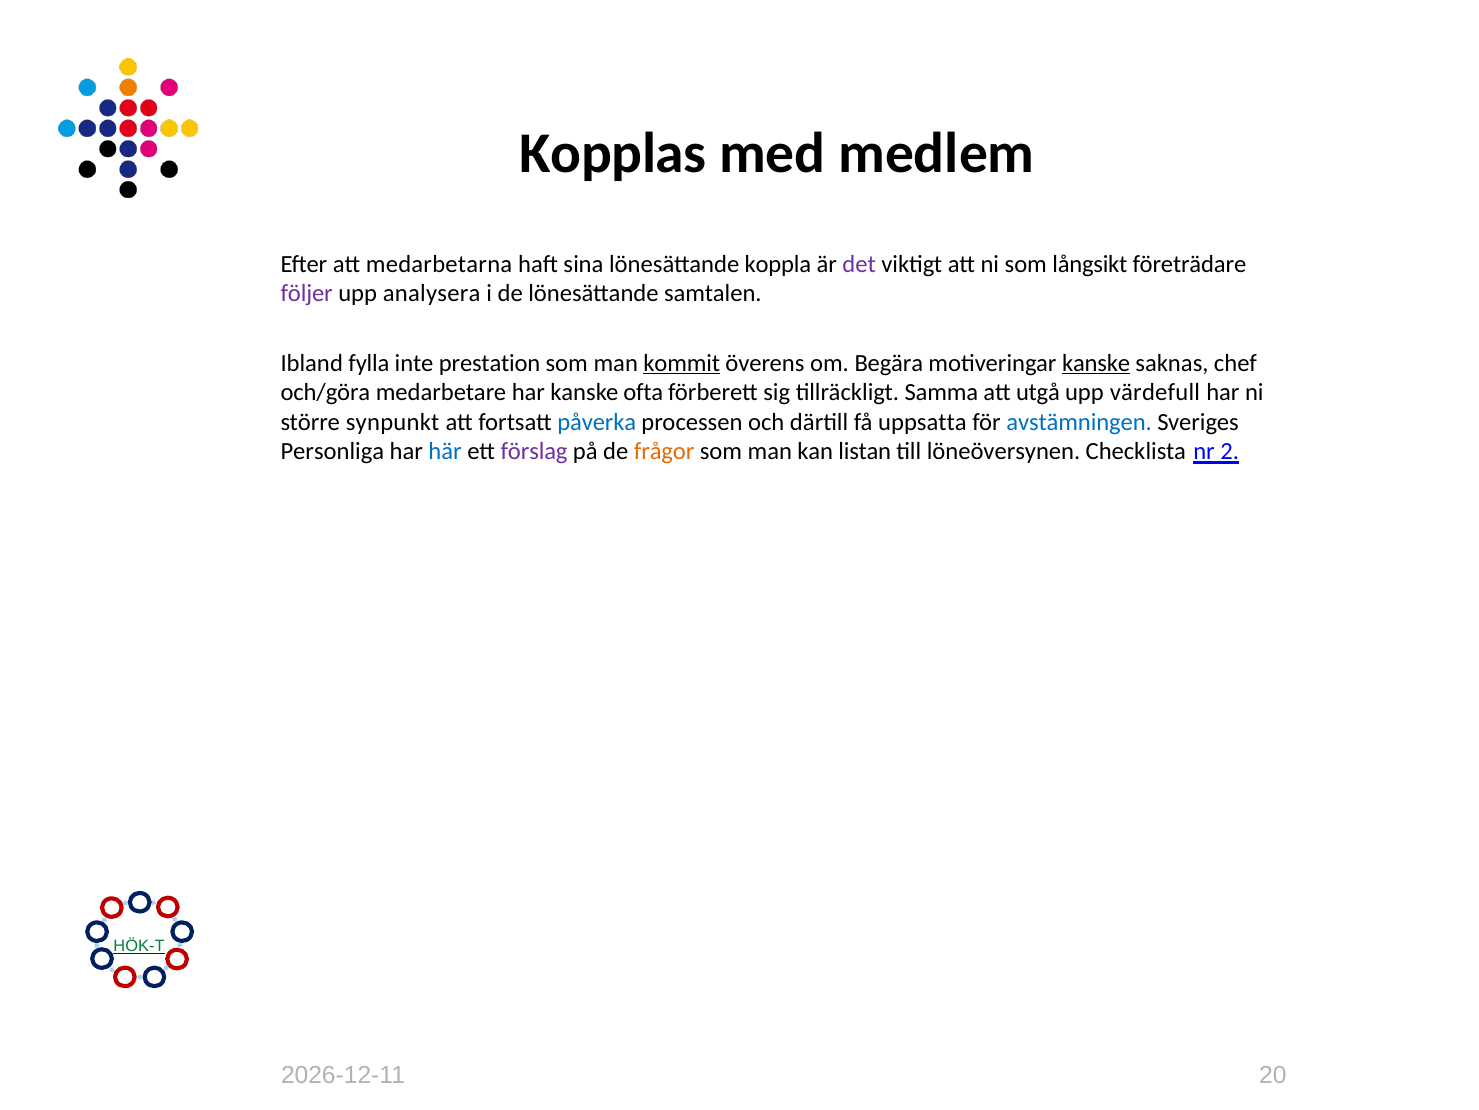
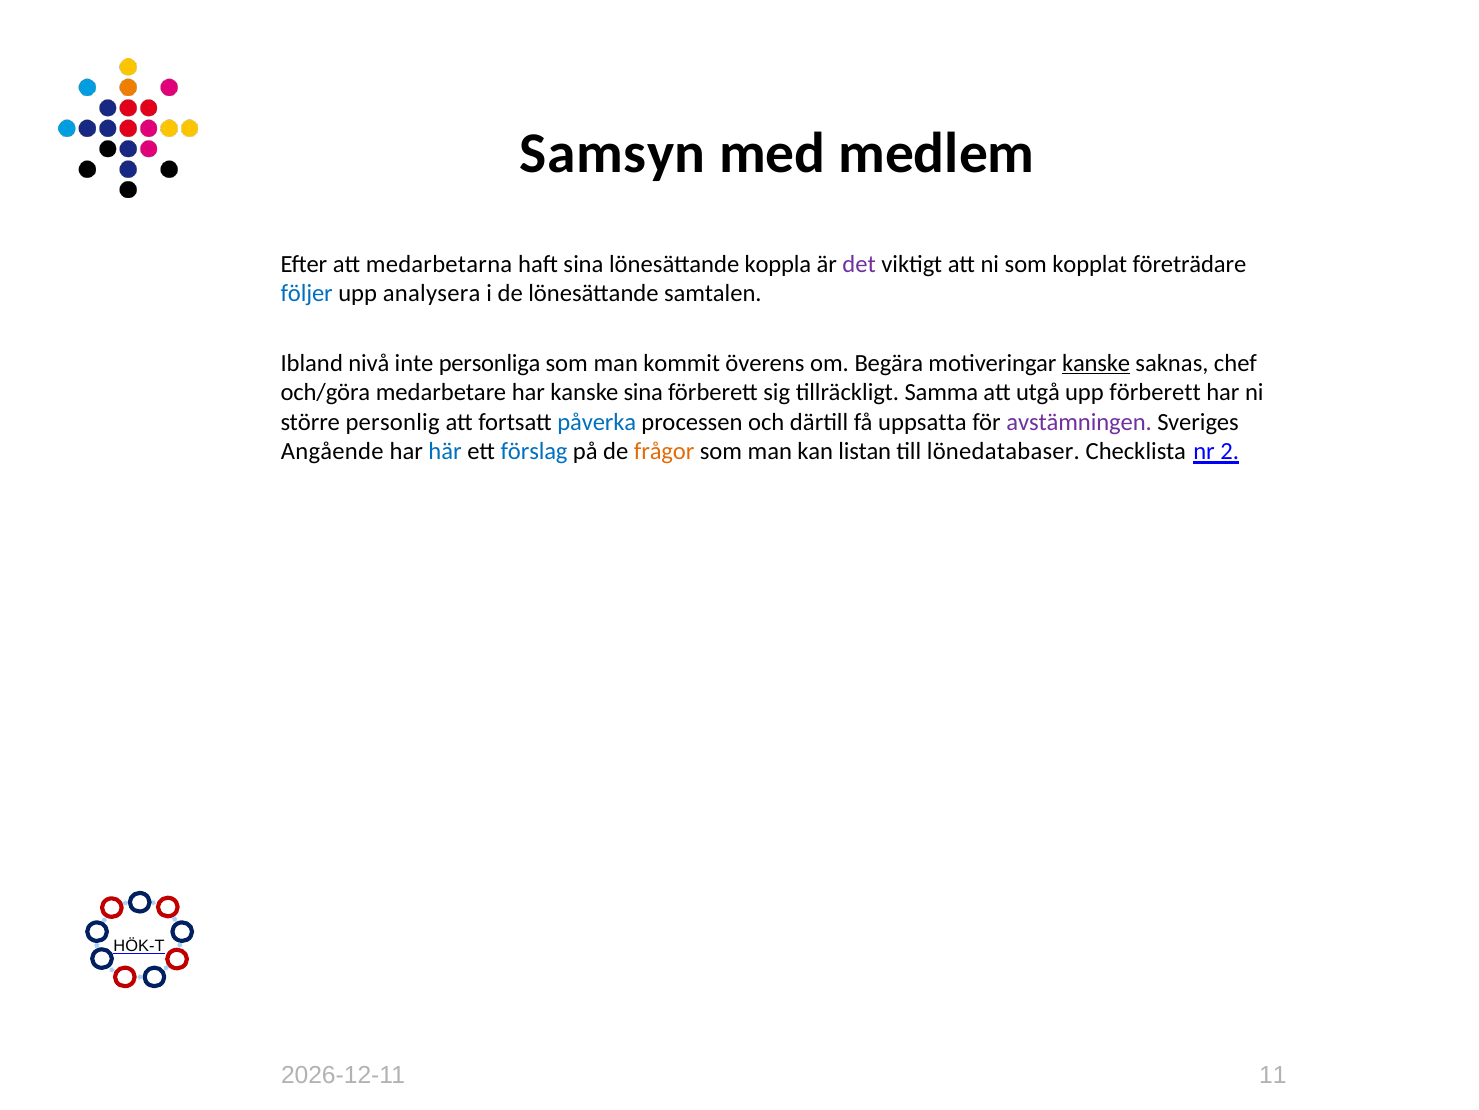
Kopplas: Kopplas -> Samsyn
långsikt: långsikt -> kopplat
följer colour: purple -> blue
fylla: fylla -> nivå
prestation: prestation -> personliga
kommit underline: present -> none
kanske ofta: ofta -> sina
upp värdefull: värdefull -> förberett
synpunkt: synpunkt -> personlig
avstämningen colour: blue -> purple
Personliga: Personliga -> Angående
förslag colour: purple -> blue
löneöversynen: löneöversynen -> lönedatabaser
HÖK-T colour: green -> black
20: 20 -> 11
